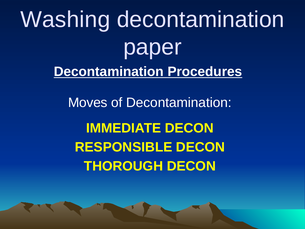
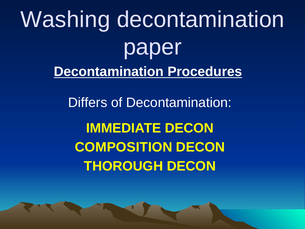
Moves: Moves -> Differs
RESPONSIBLE: RESPONSIBLE -> COMPOSITION
